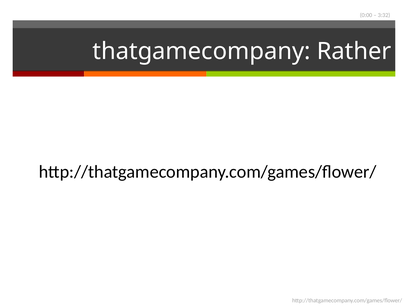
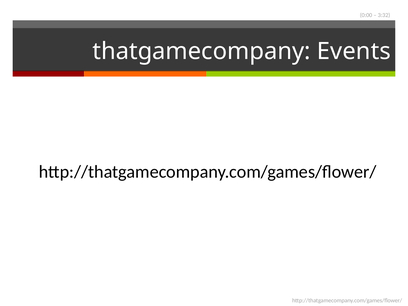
Rather: Rather -> Events
